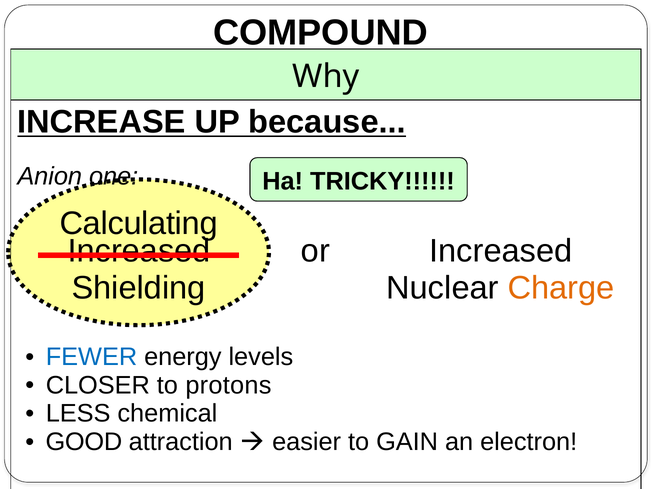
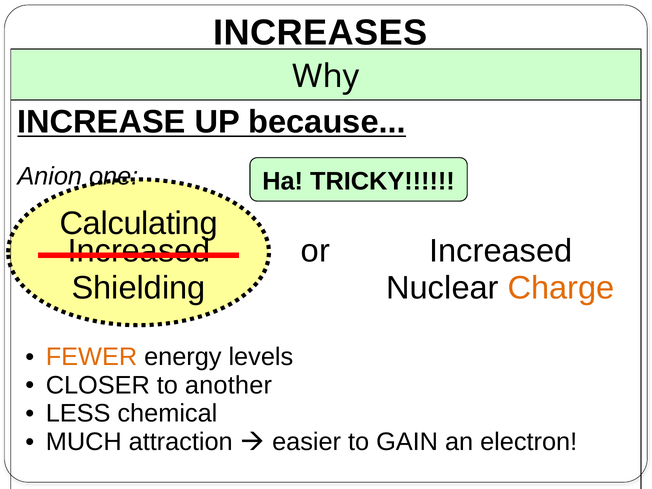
COMPOUND: COMPOUND -> INCREASES
FEWER colour: blue -> orange
protons: protons -> another
GOOD: GOOD -> MUCH
